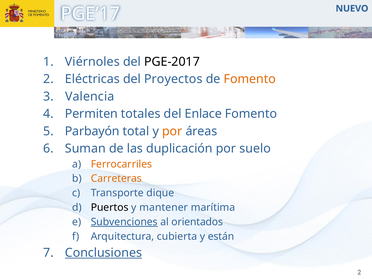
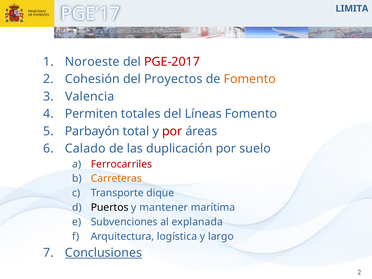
NUEVO: NUEVO -> LIMITA
Viérnoles: Viérnoles -> Noroeste
PGE-2017 colour: black -> red
Eléctricas: Eléctricas -> Cohesión
Enlace: Enlace -> Líneas
por at (172, 131) colour: orange -> red
Suman: Suman -> Calado
Ferrocarriles colour: orange -> red
Subvenciones underline: present -> none
orientados: orientados -> explanada
cubierta: cubierta -> logística
están: están -> largo
